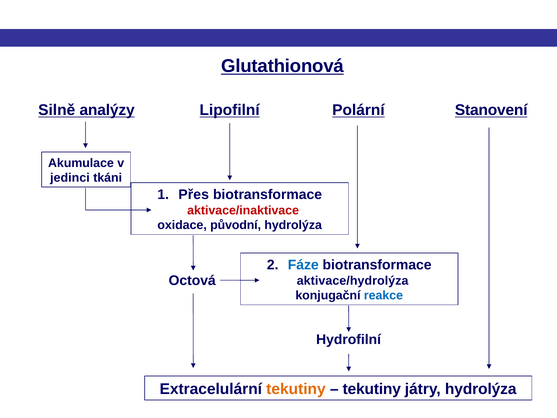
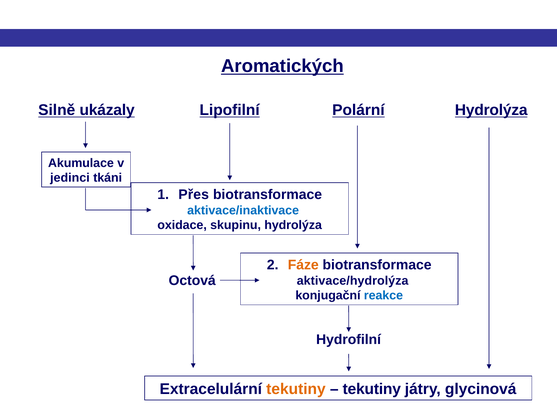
Glutathionová: Glutathionová -> Aromatických
analýzy: analýzy -> ukázaly
Polární Stanovení: Stanovení -> Hydrolýza
aktivace/inaktivace colour: red -> blue
původní: původní -> skupinu
Fáze colour: blue -> orange
játry hydrolýza: hydrolýza -> glycinová
